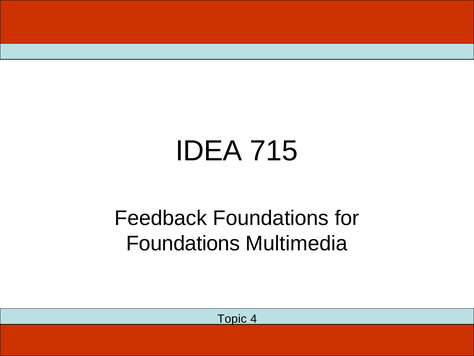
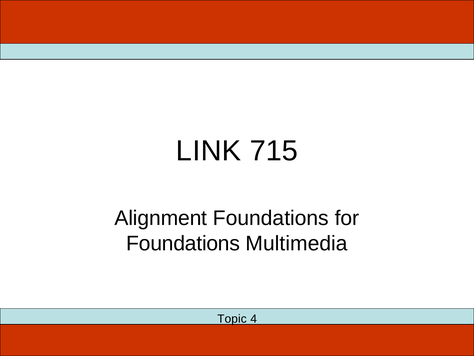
IDEA: IDEA -> LINK
Feedback: Feedback -> Alignment
